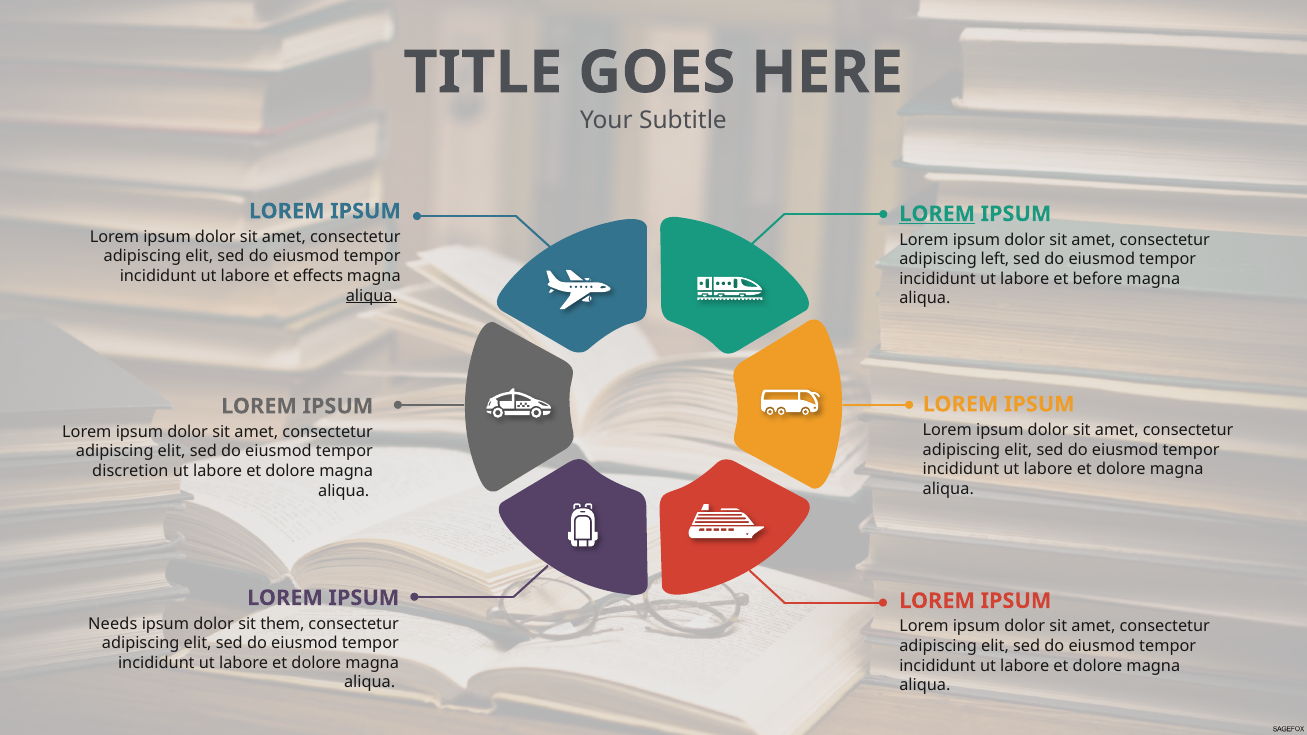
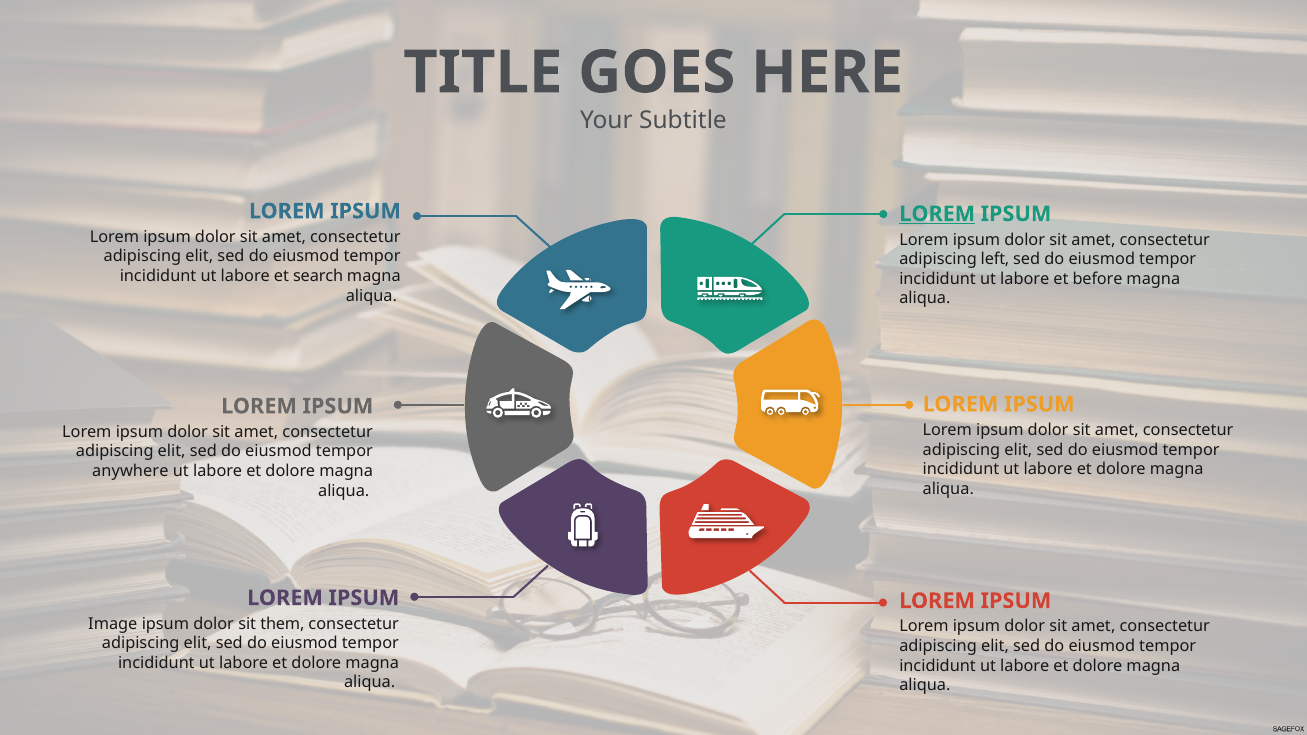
effects: effects -> search
aliqua at (371, 296) underline: present -> none
discretion: discretion -> anywhere
Needs: Needs -> Image
